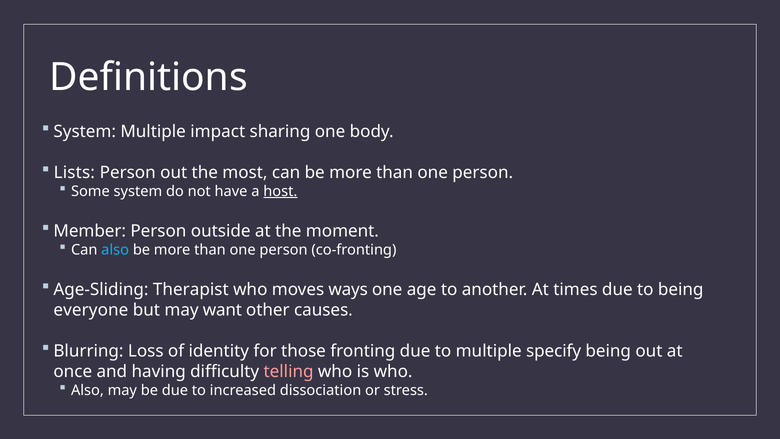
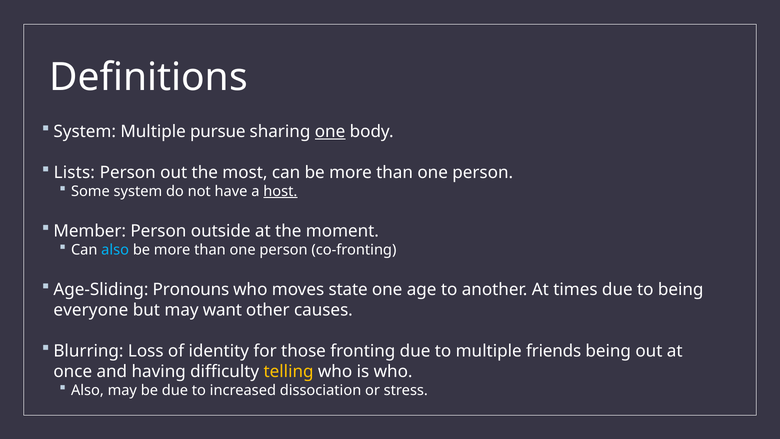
impact: impact -> pursue
one at (330, 131) underline: none -> present
Therapist: Therapist -> Pronouns
ways: ways -> state
specify: specify -> friends
telling colour: pink -> yellow
